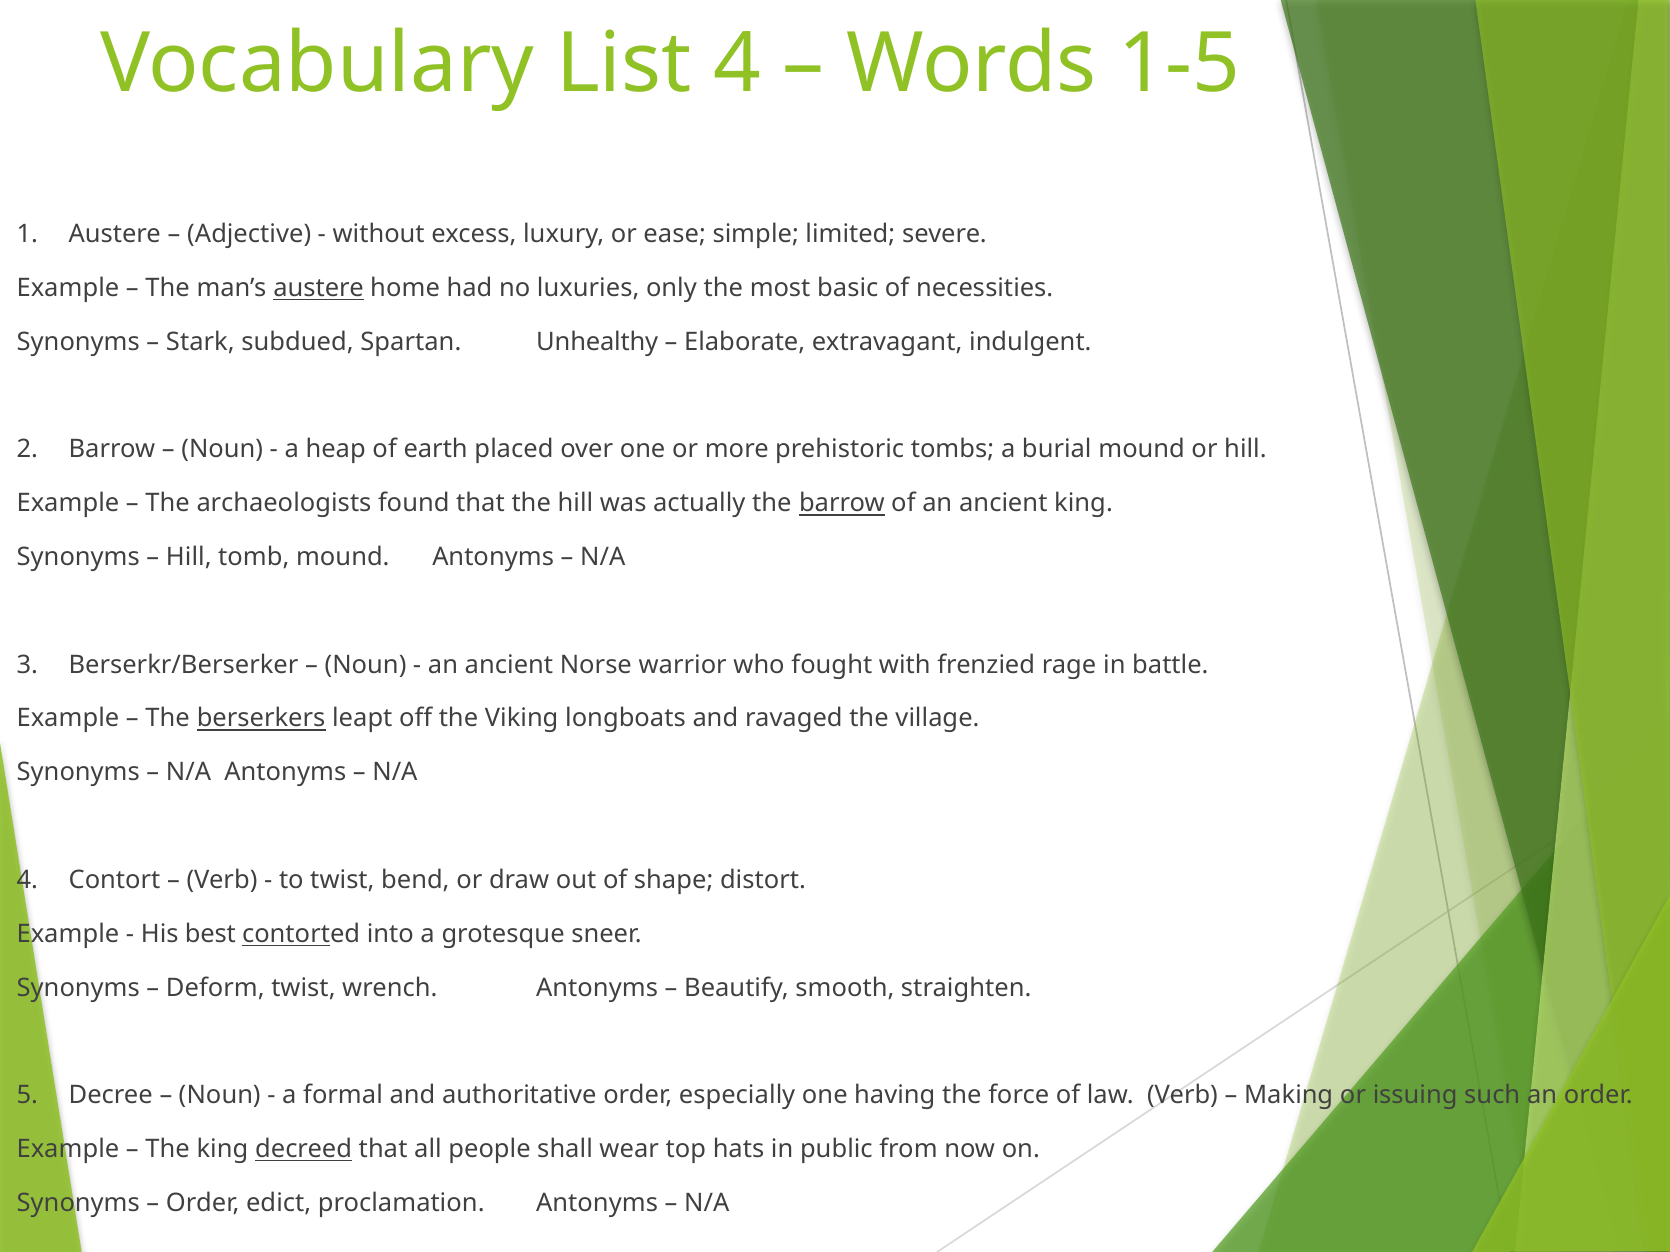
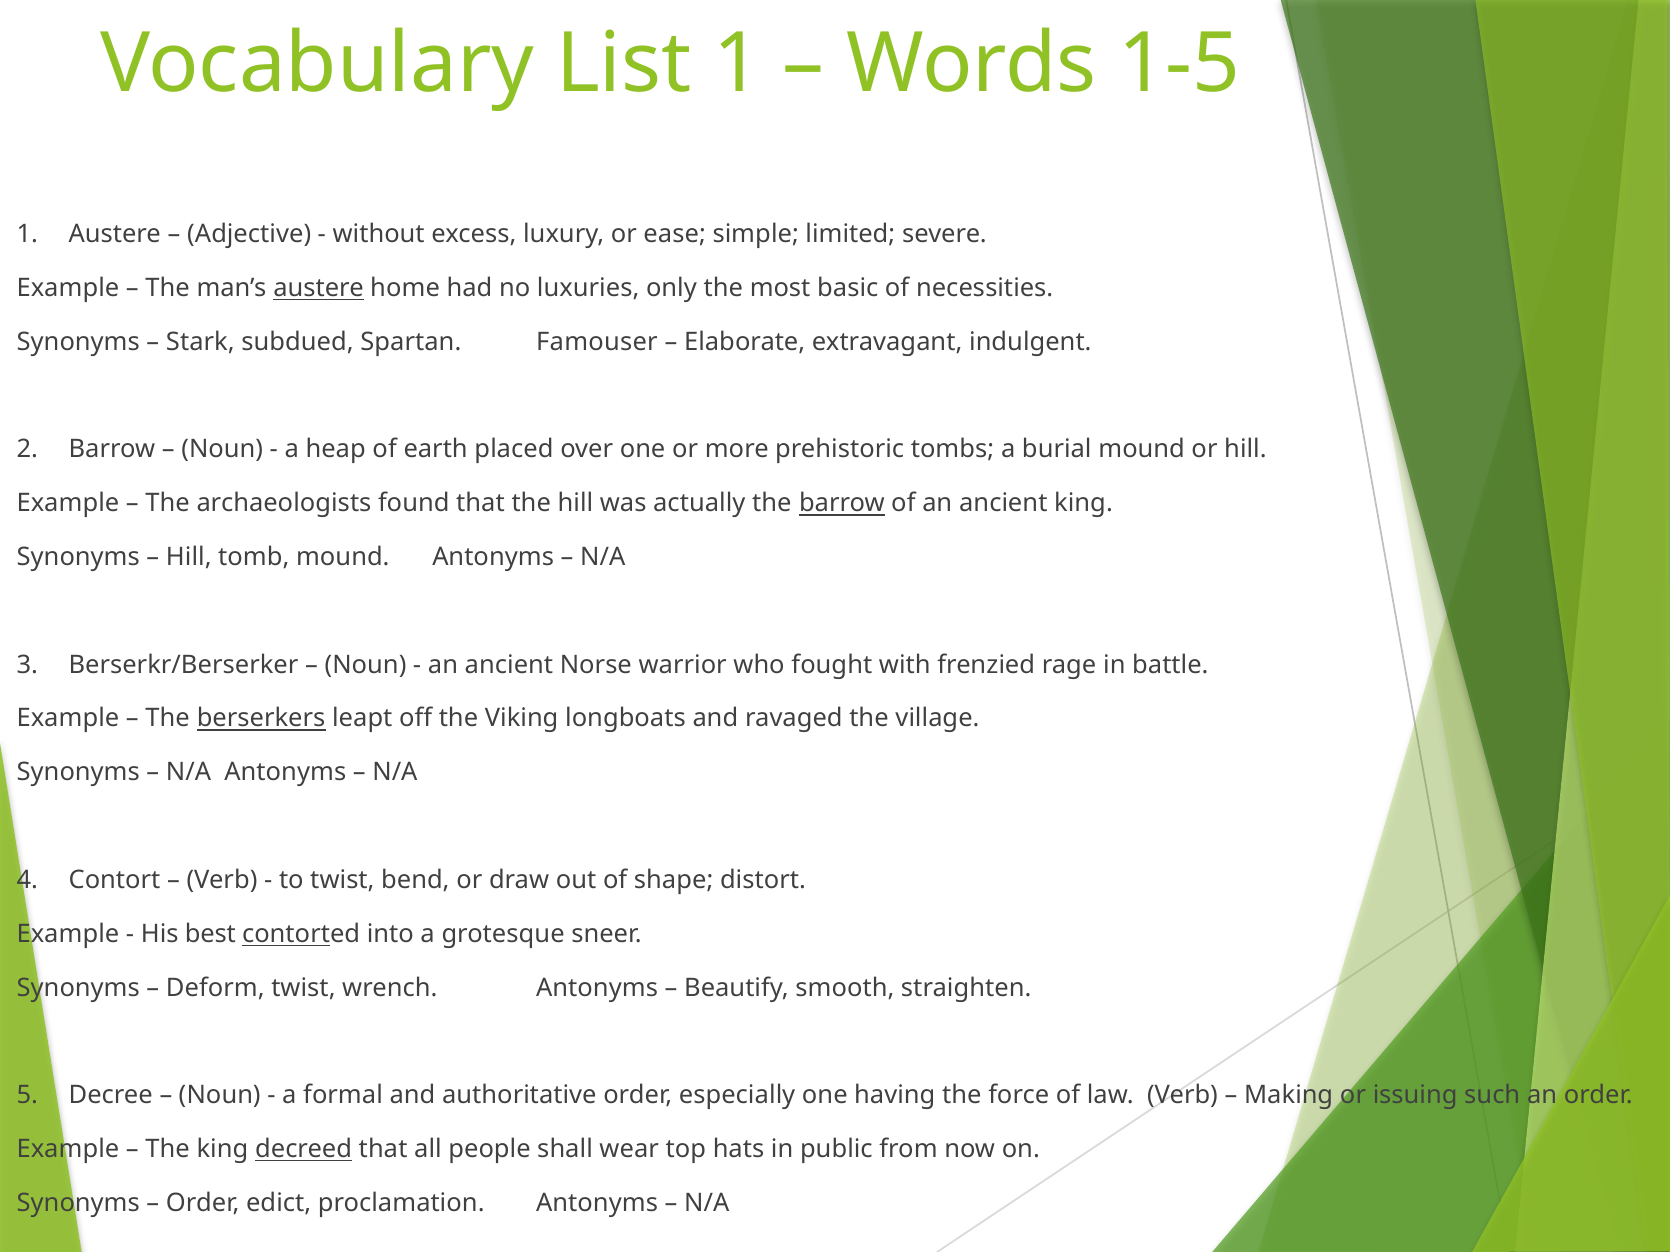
List 4: 4 -> 1
Unhealthy: Unhealthy -> Famouser
